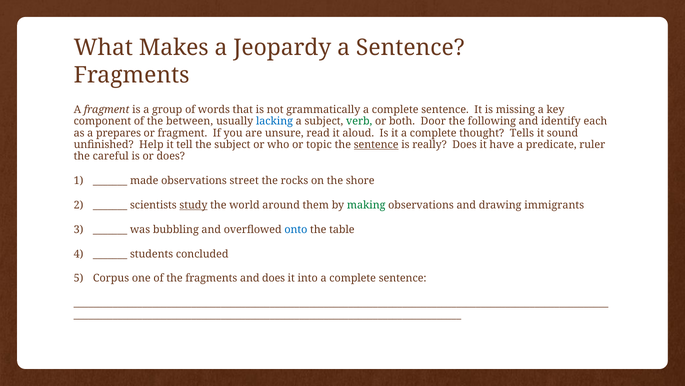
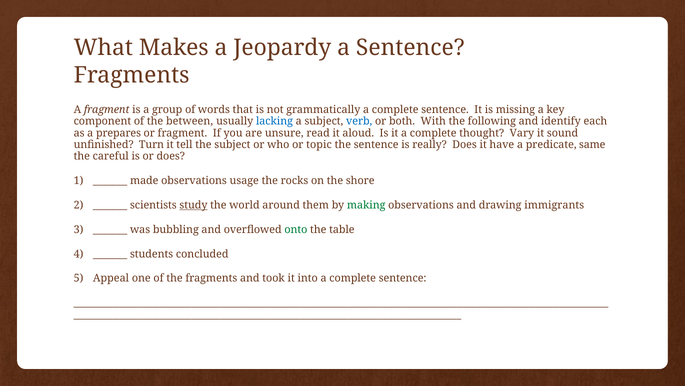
verb colour: green -> blue
Door: Door -> With
Tells: Tells -> Vary
Help: Help -> Turn
sentence at (376, 144) underline: present -> none
ruler: ruler -> same
street: street -> usage
onto colour: blue -> green
Corpus: Corpus -> Appeal
and does: does -> took
